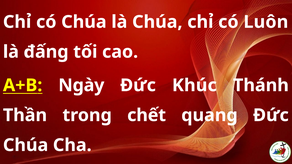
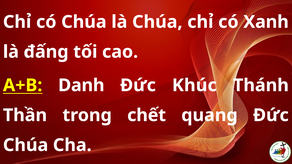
Luôn: Luôn -> Xanh
Ngày: Ngày -> Danh
